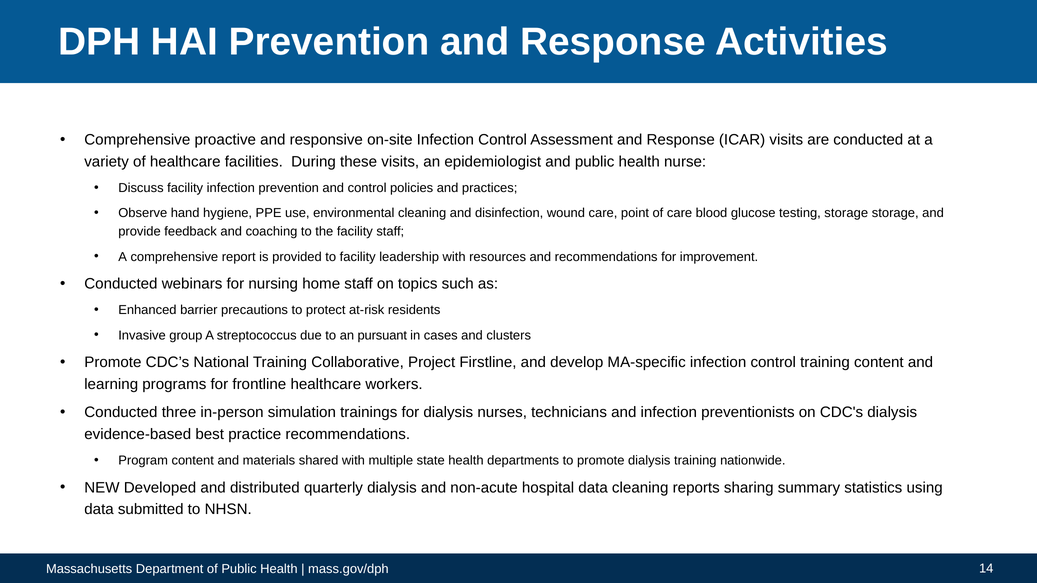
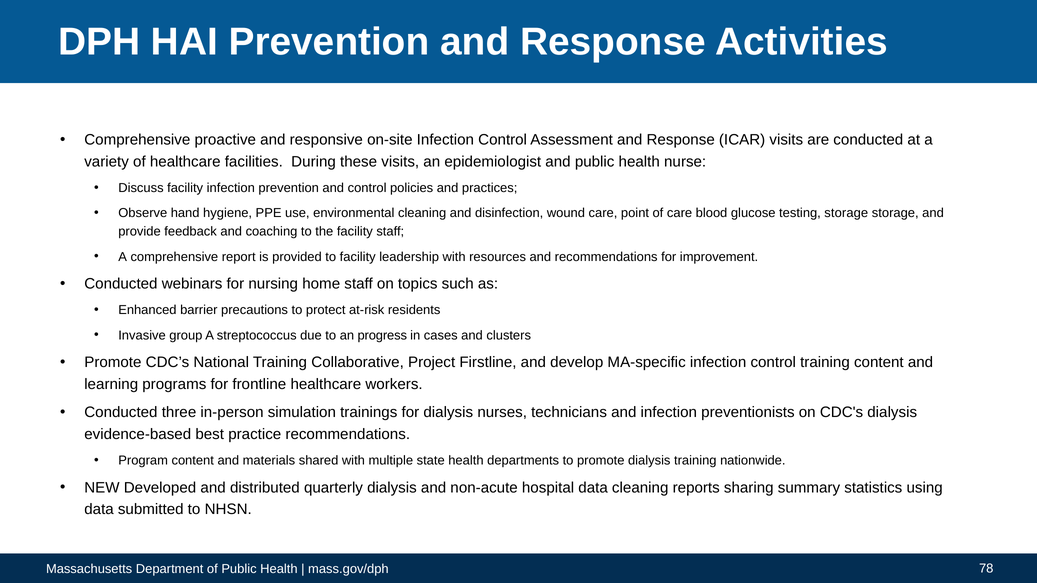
pursuant: pursuant -> progress
14: 14 -> 78
